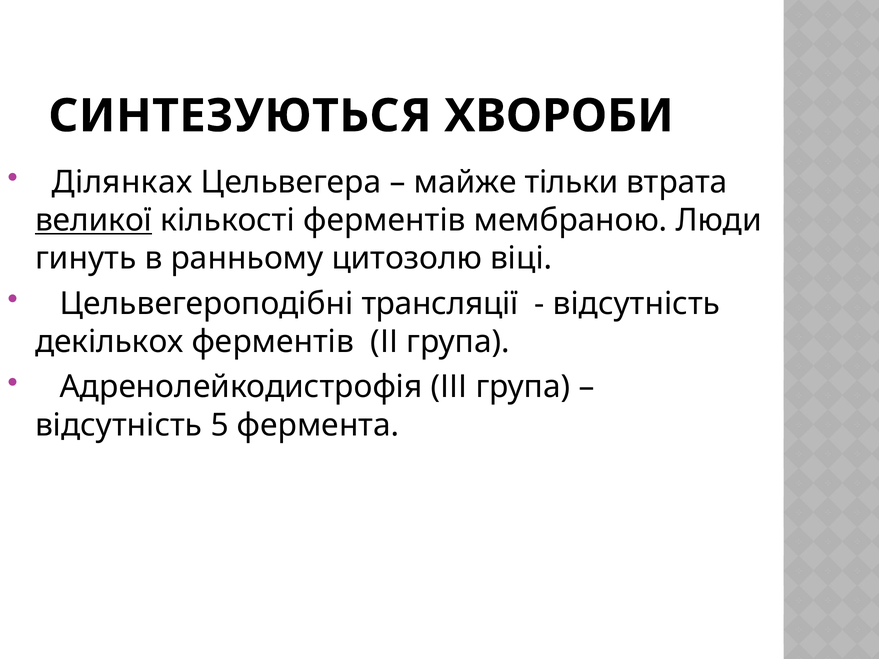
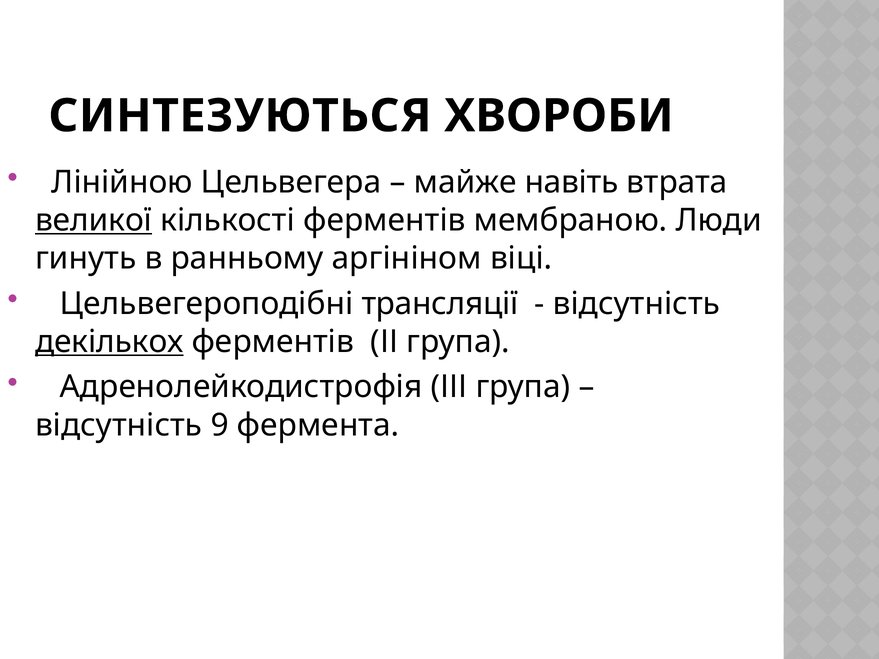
Ділянках: Ділянках -> Лінійною
тільки: тільки -> навіть
цитозолю: цитозолю -> аргініном
декількох underline: none -> present
5: 5 -> 9
